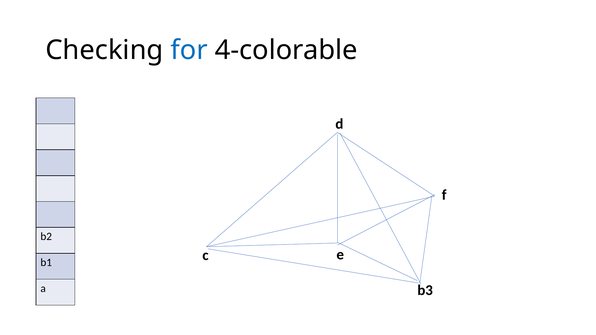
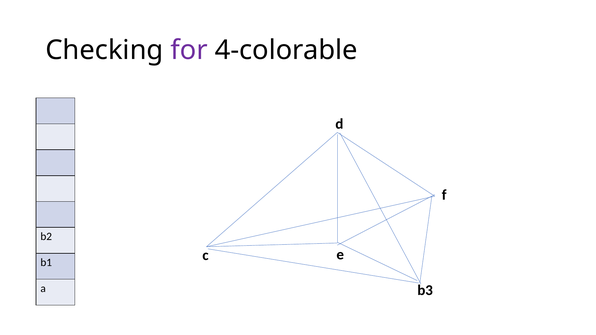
for colour: blue -> purple
